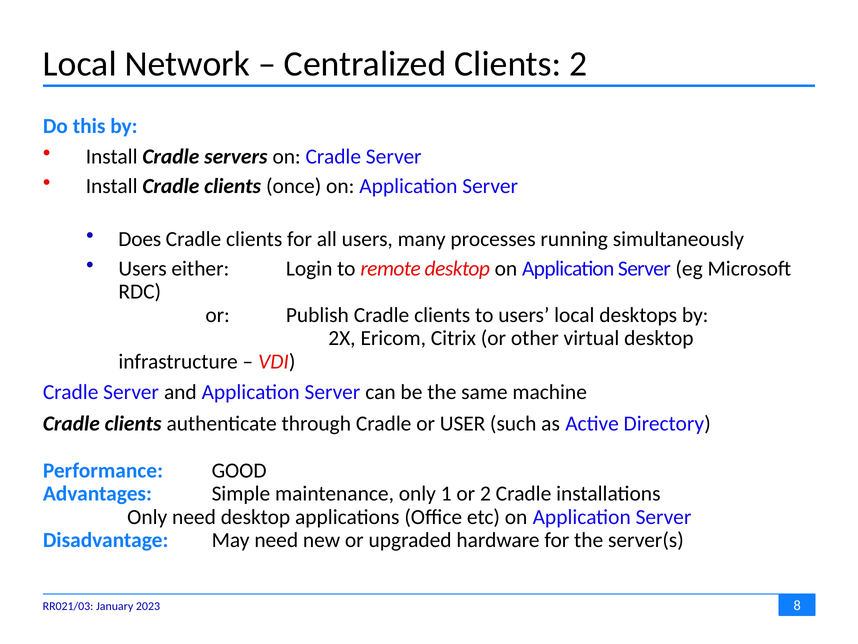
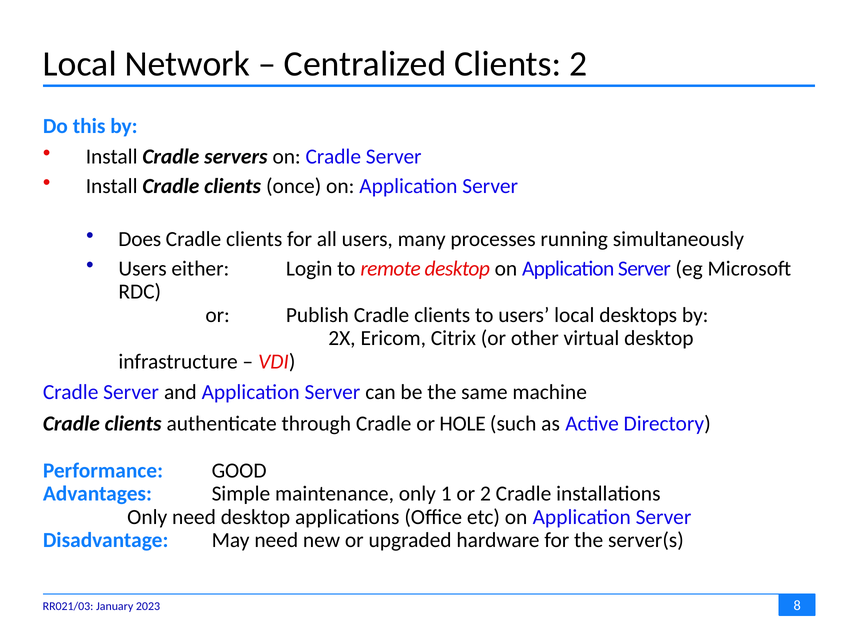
USER: USER -> HOLE
